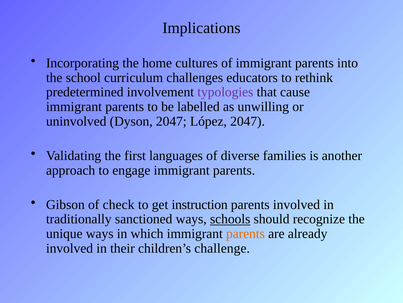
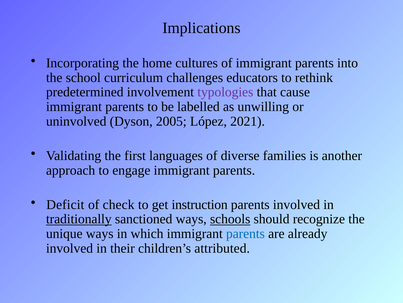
Dyson 2047: 2047 -> 2005
López 2047: 2047 -> 2021
Gibson: Gibson -> Deficit
traditionally underline: none -> present
parents at (245, 233) colour: orange -> blue
challenge: challenge -> attributed
